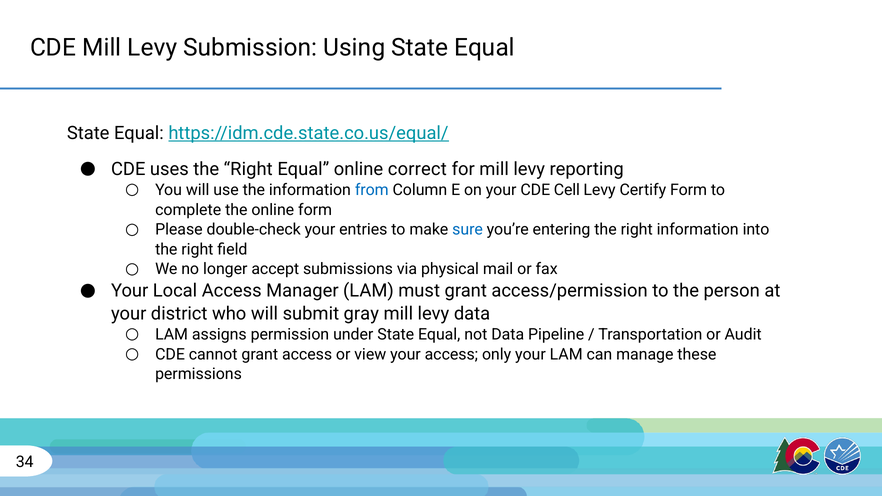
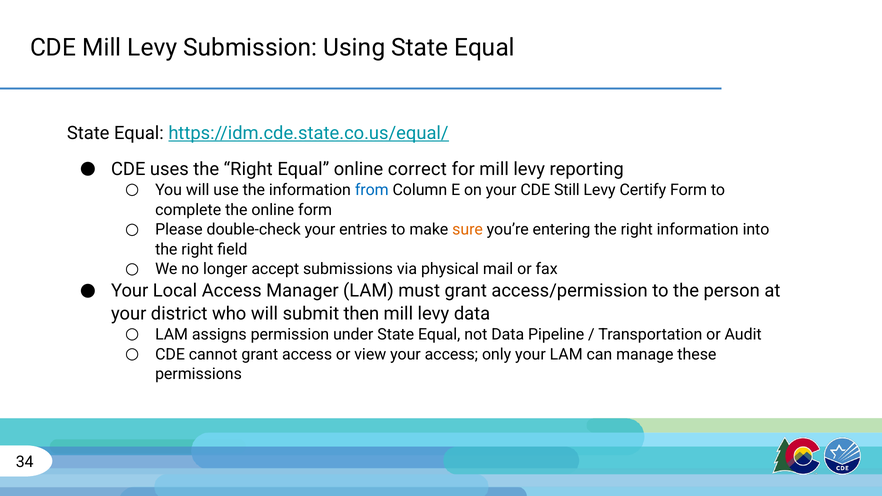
Cell: Cell -> Still
sure colour: blue -> orange
gray: gray -> then
